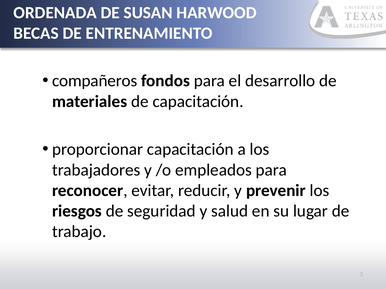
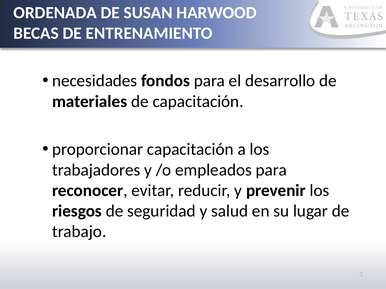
compañeros: compañeros -> necesidades
